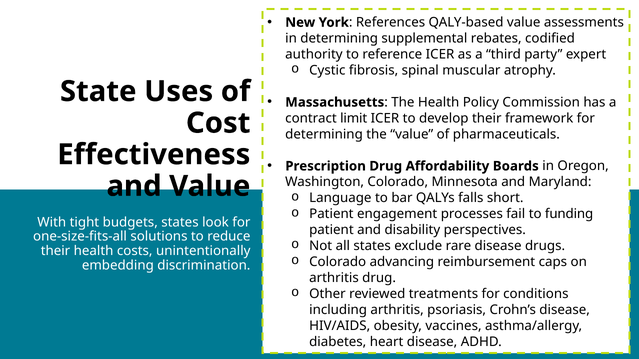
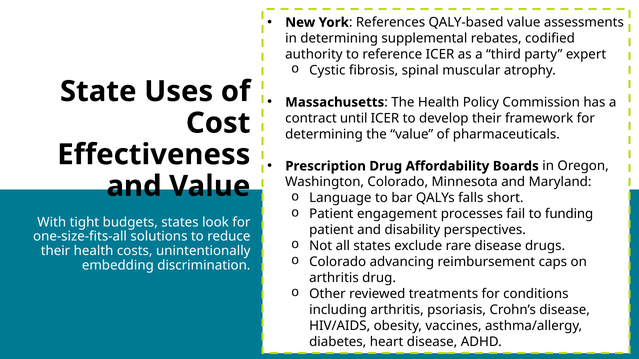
limit: limit -> until
